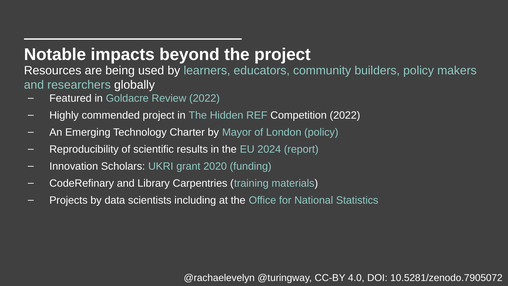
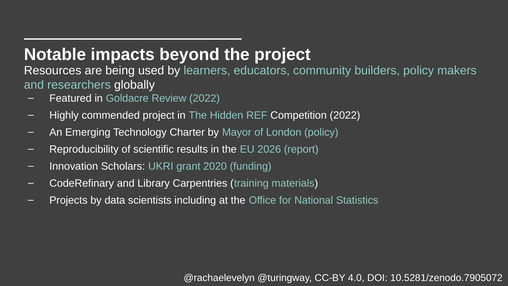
2024: 2024 -> 2026
